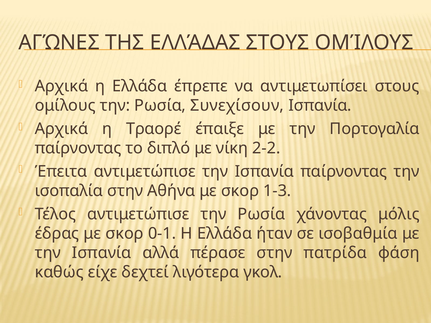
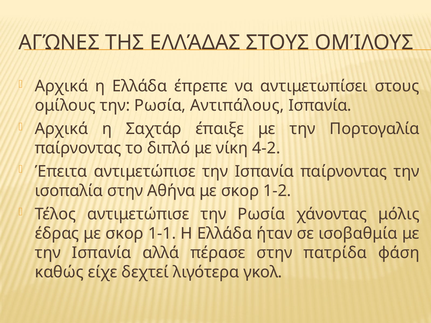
Συνεχίσουν: Συνεχίσουν -> Αντιπάλους
Τραορέ: Τραορέ -> Σαχτάρ
2-2: 2-2 -> 4-2
1-3: 1-3 -> 1-2
0-1: 0-1 -> 1-1
